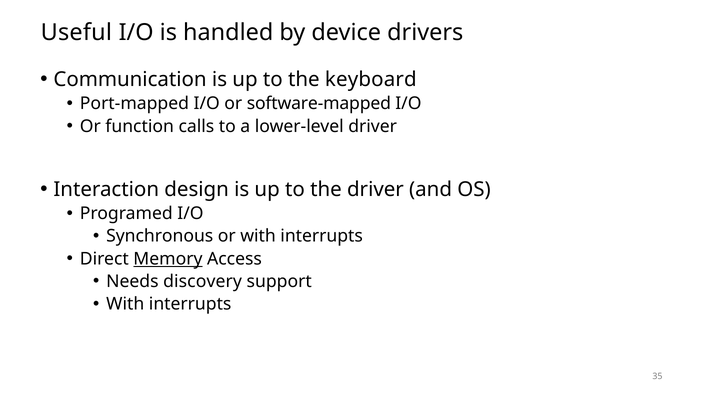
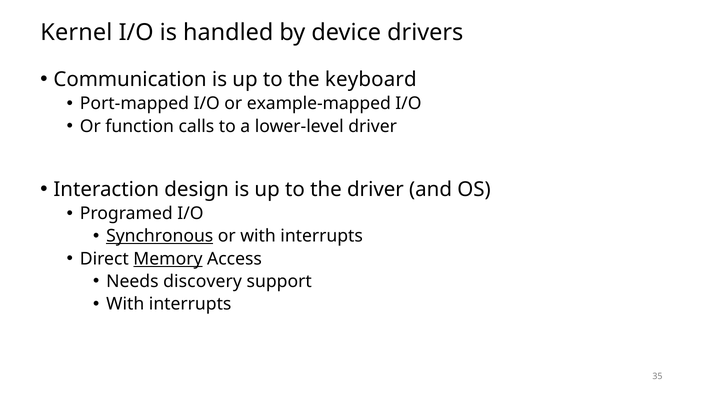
Useful: Useful -> Kernel
software-mapped: software-mapped -> example-mapped
Synchronous underline: none -> present
